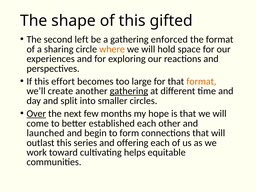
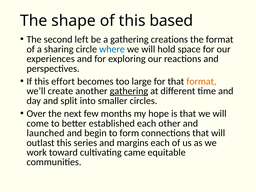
gifted: gifted -> based
enforced: enforced -> creations
where colour: orange -> blue
Over underline: present -> none
offering: offering -> margins
helps: helps -> came
